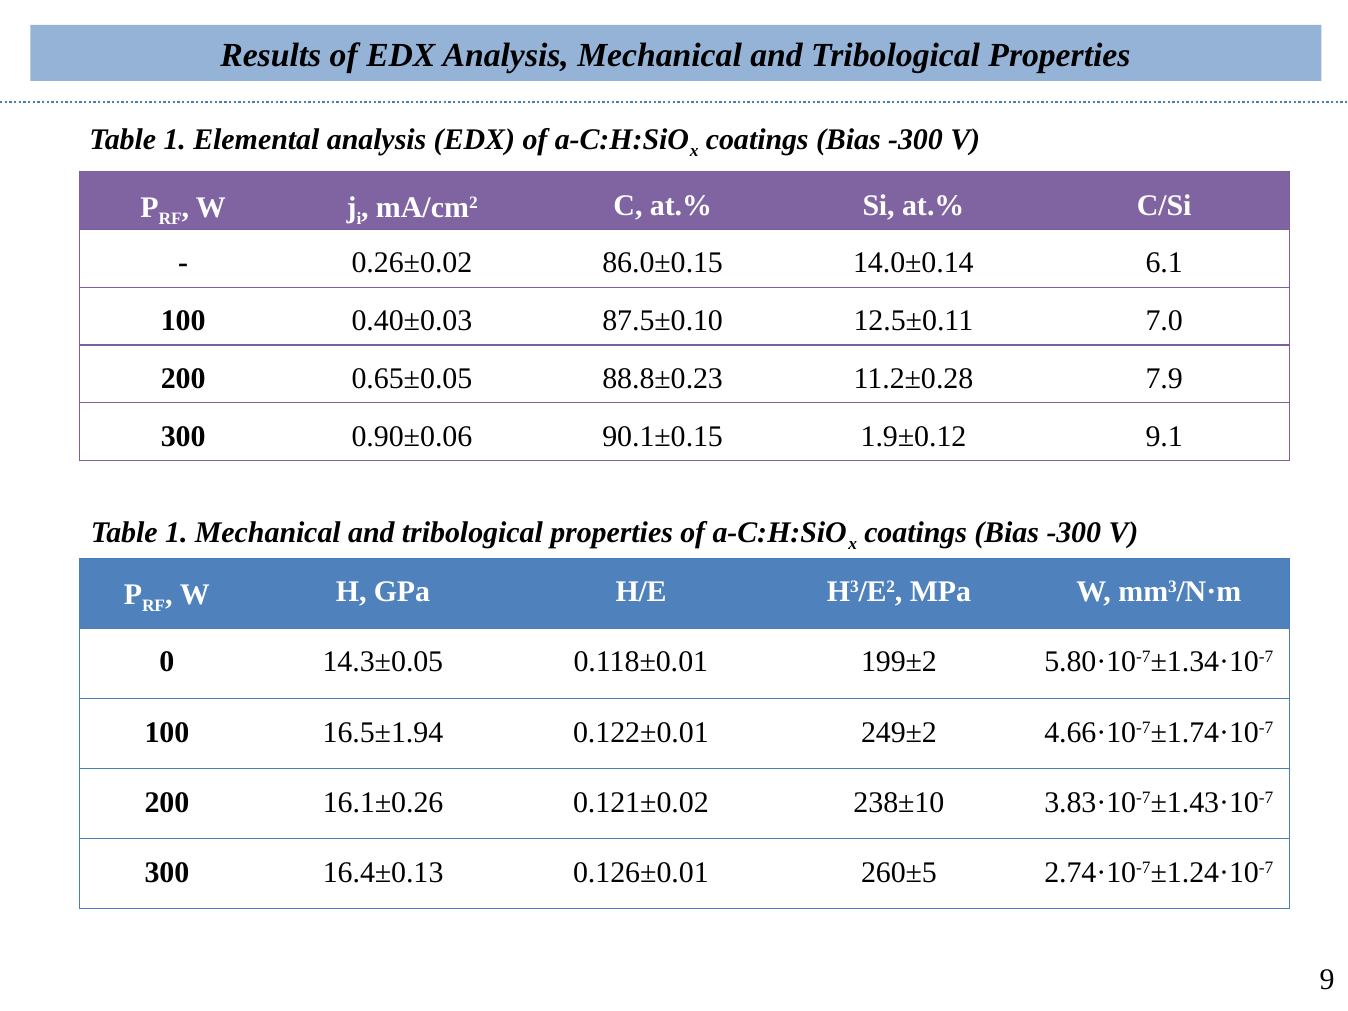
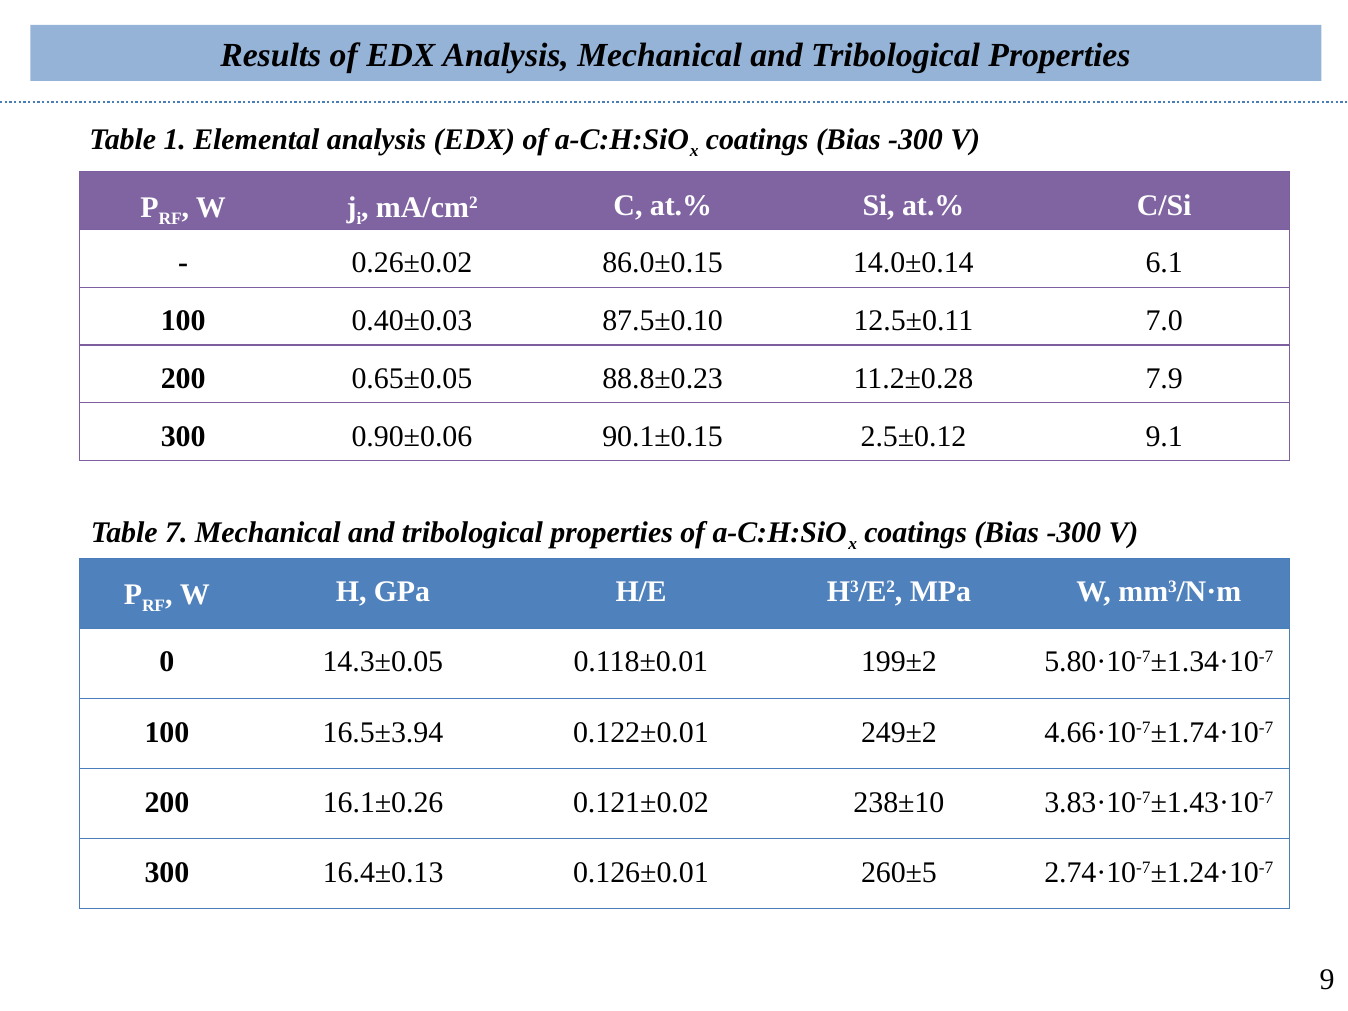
1.9±0.12: 1.9±0.12 -> 2.5±0.12
1 at (176, 532): 1 -> 7
16.5±1.94: 16.5±1.94 -> 16.5±3.94
